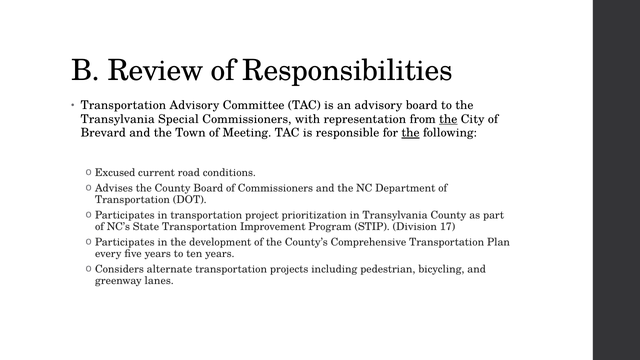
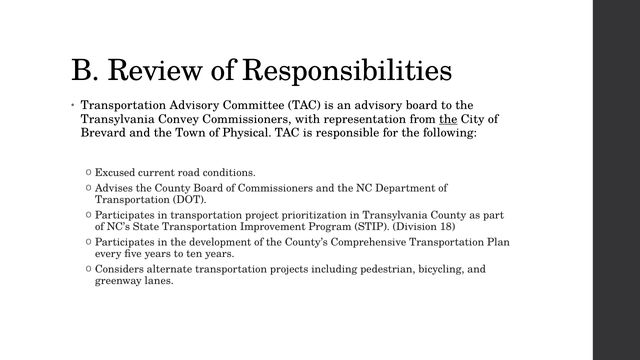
Special: Special -> Convey
Meeting: Meeting -> Physical
the at (411, 133) underline: present -> none
17: 17 -> 18
